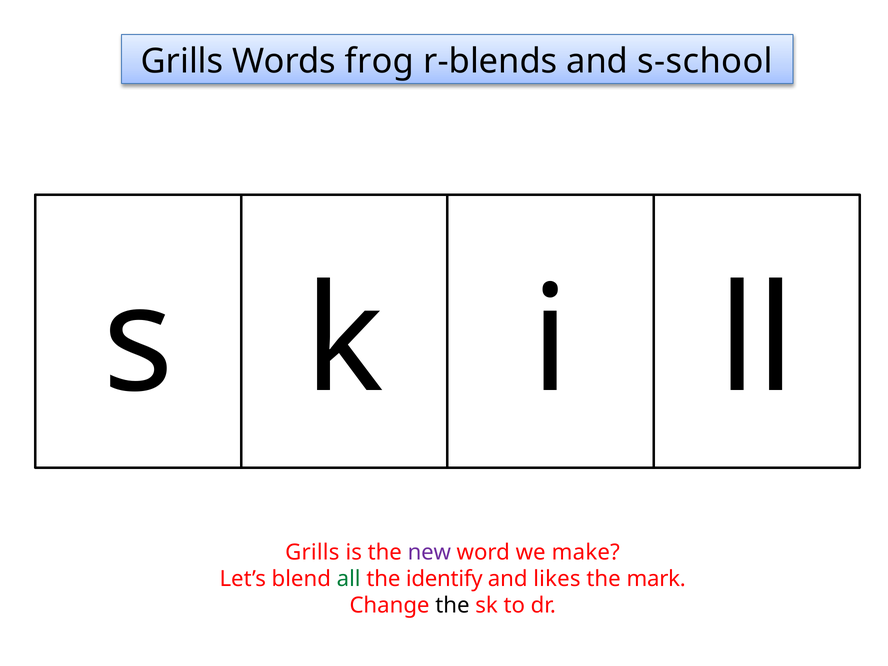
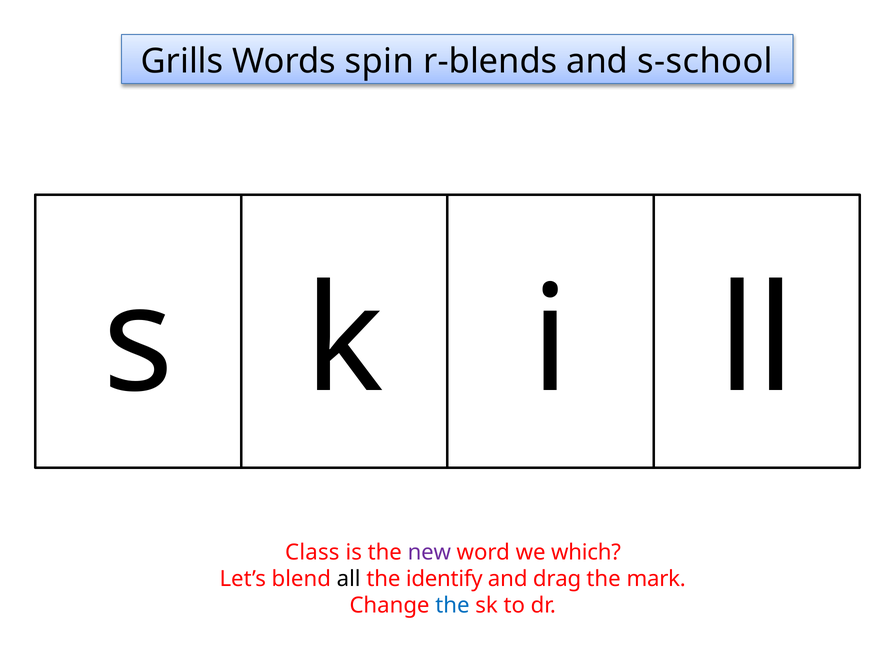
frog: frog -> spin
Grills at (312, 552): Grills -> Class
make: make -> which
all colour: green -> black
likes: likes -> drag
the at (452, 606) colour: black -> blue
